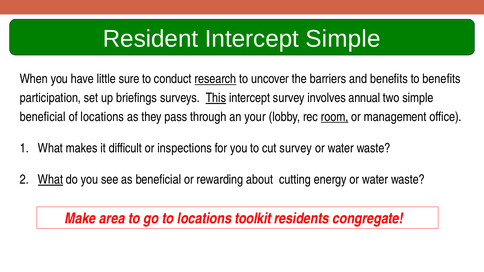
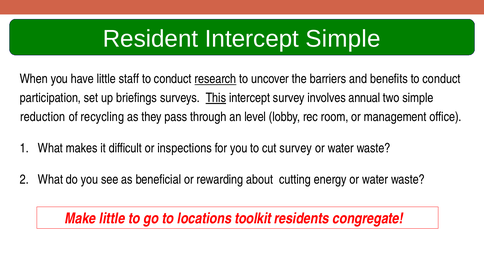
sure: sure -> staff
benefits to benefits: benefits -> conduct
beneficial at (43, 117): beneficial -> reduction
of locations: locations -> recycling
your: your -> level
room underline: present -> none
What at (50, 180) underline: present -> none
Make area: area -> little
